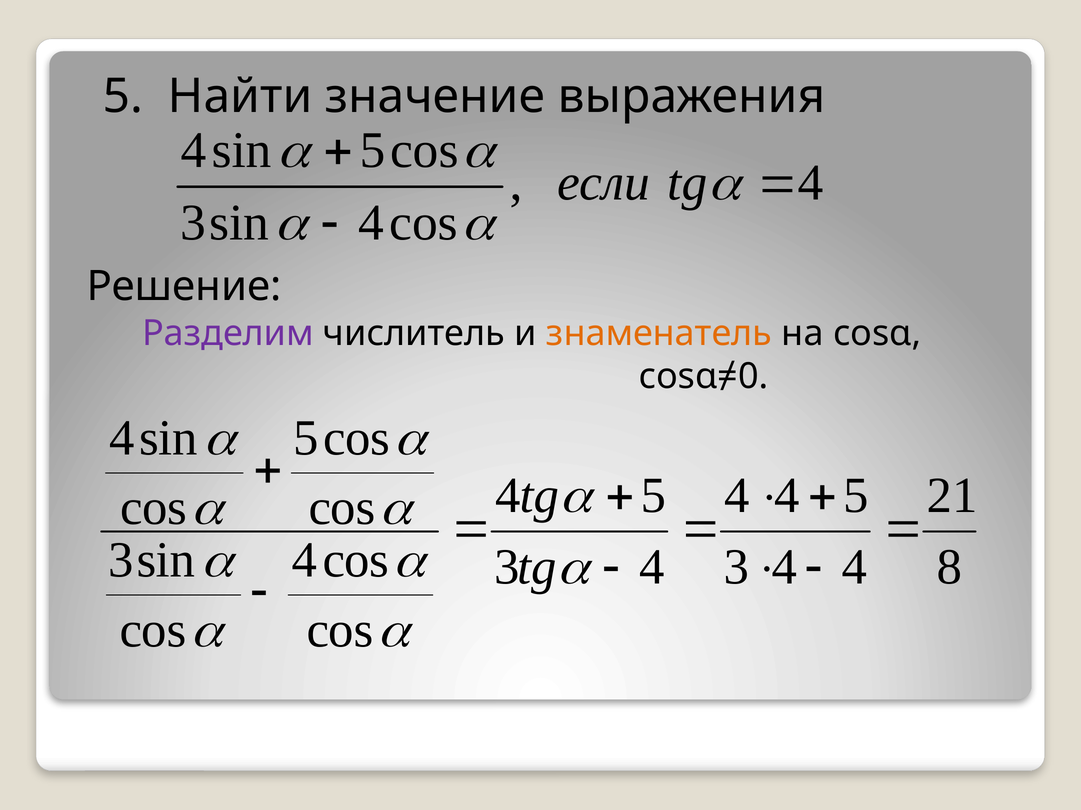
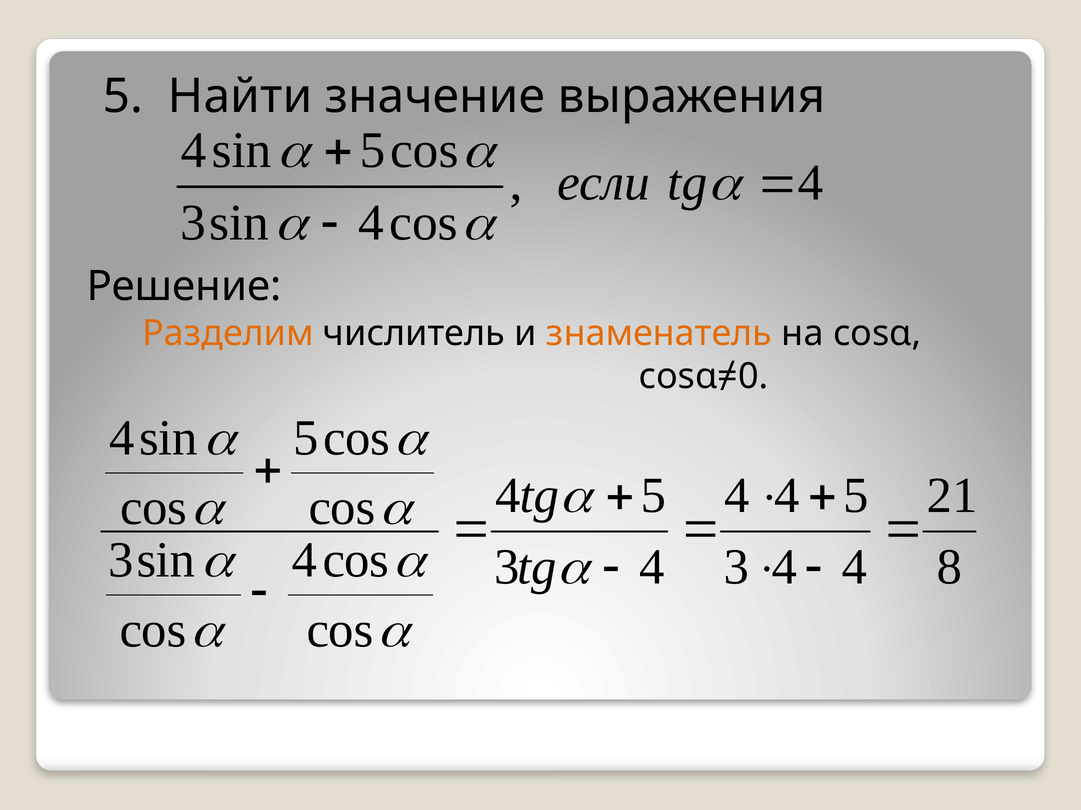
Разделим colour: purple -> orange
